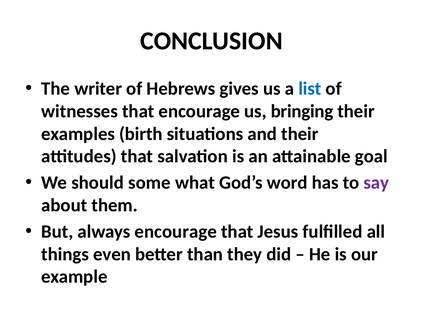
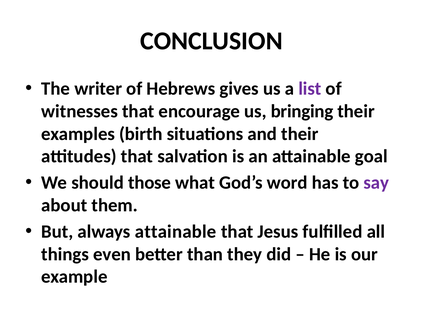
list colour: blue -> purple
some: some -> those
always encourage: encourage -> attainable
